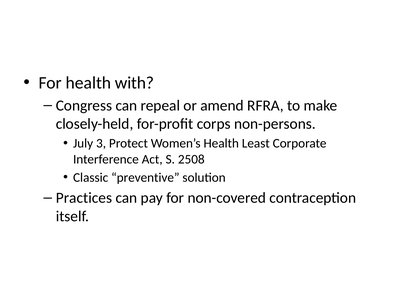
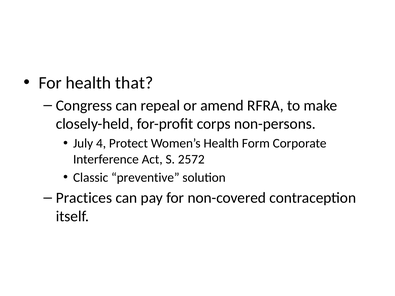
with: with -> that
3: 3 -> 4
Least: Least -> Form
2508: 2508 -> 2572
